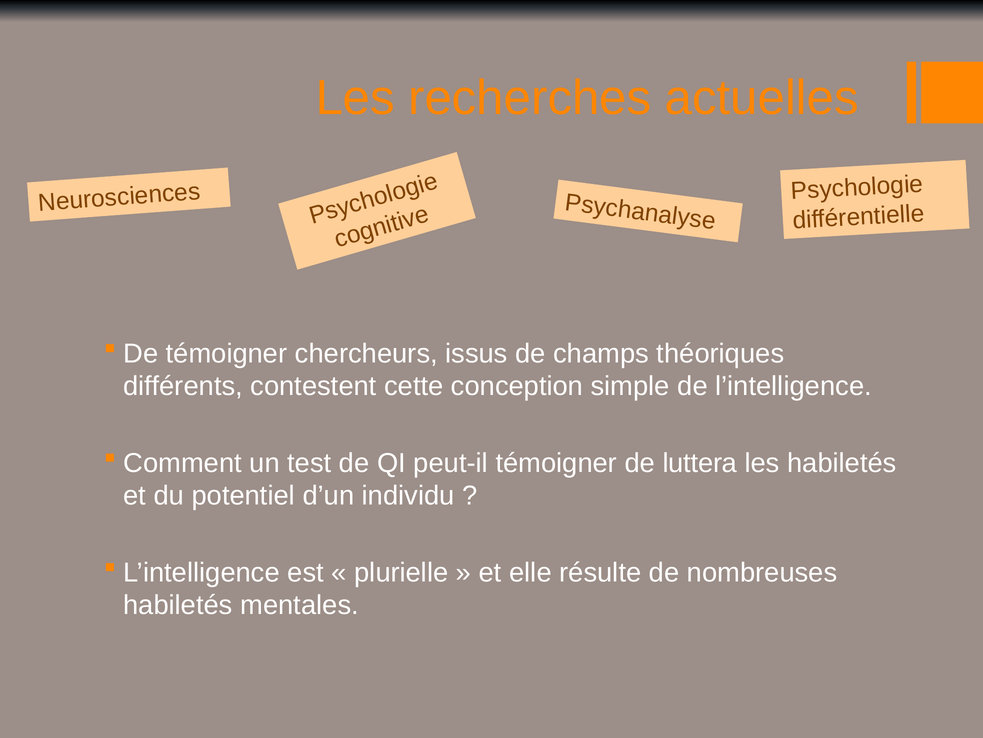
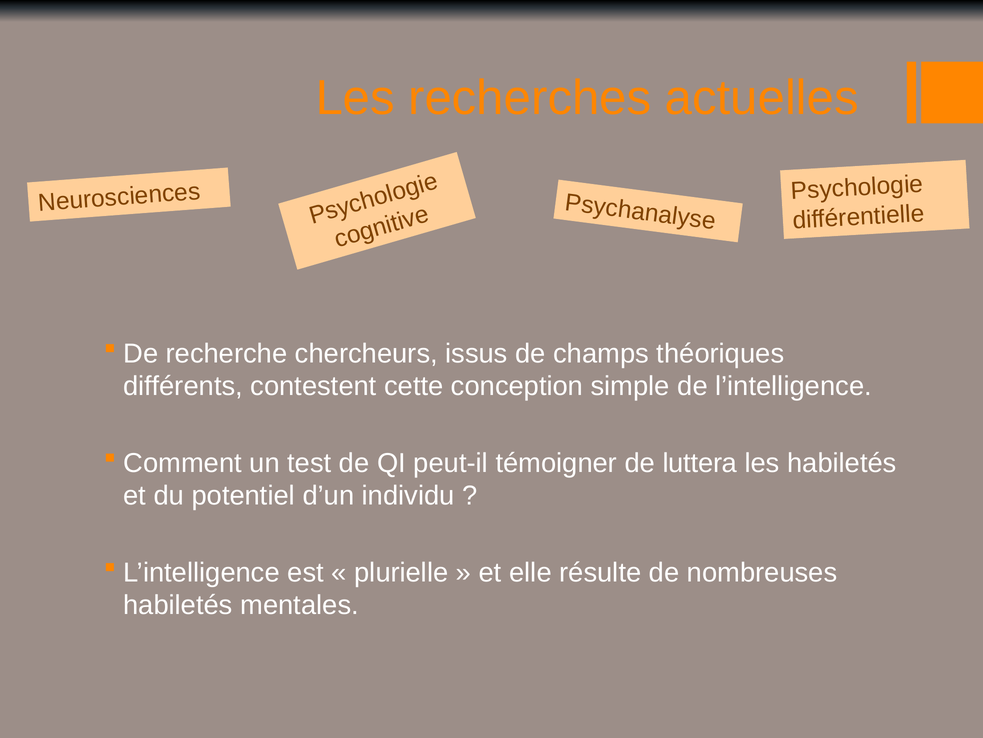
De témoigner: témoigner -> recherche
